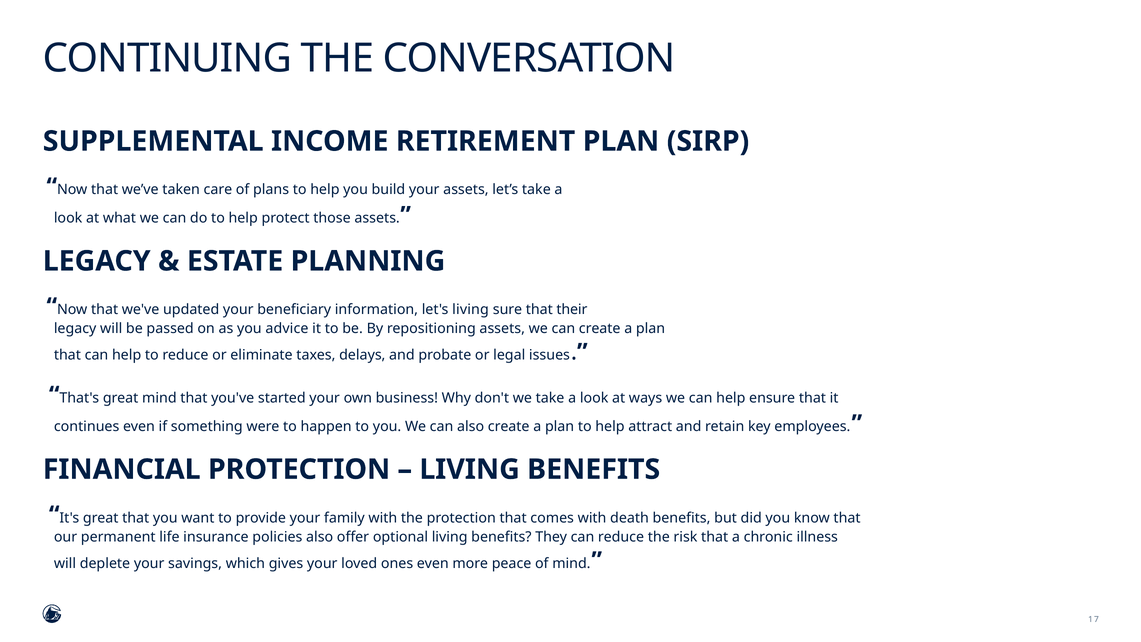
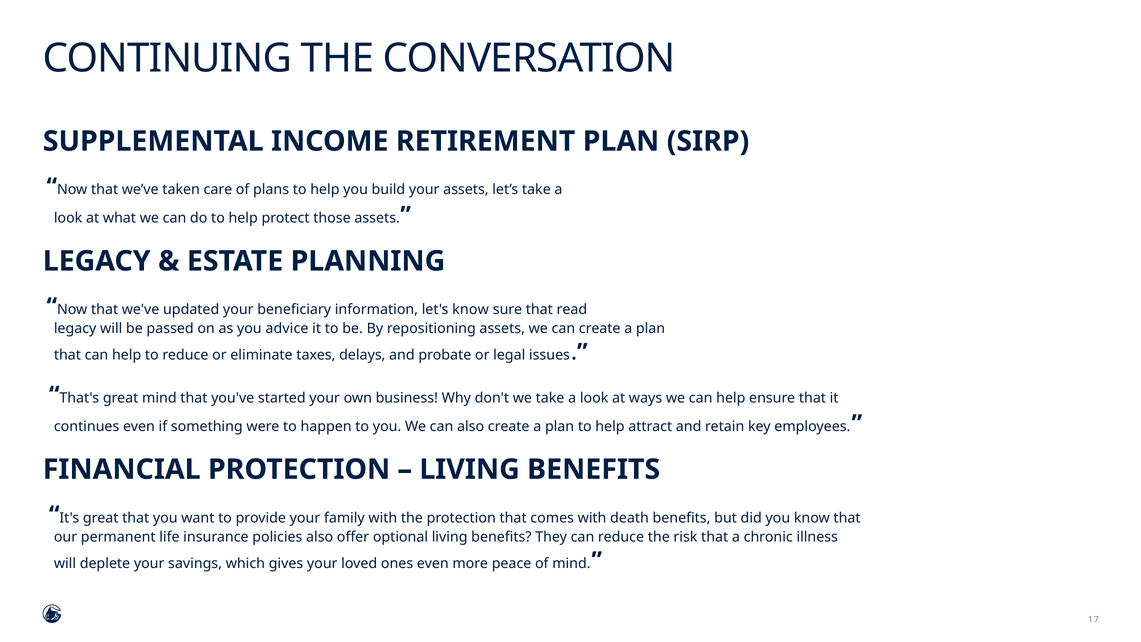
let's living: living -> know
their: their -> read
